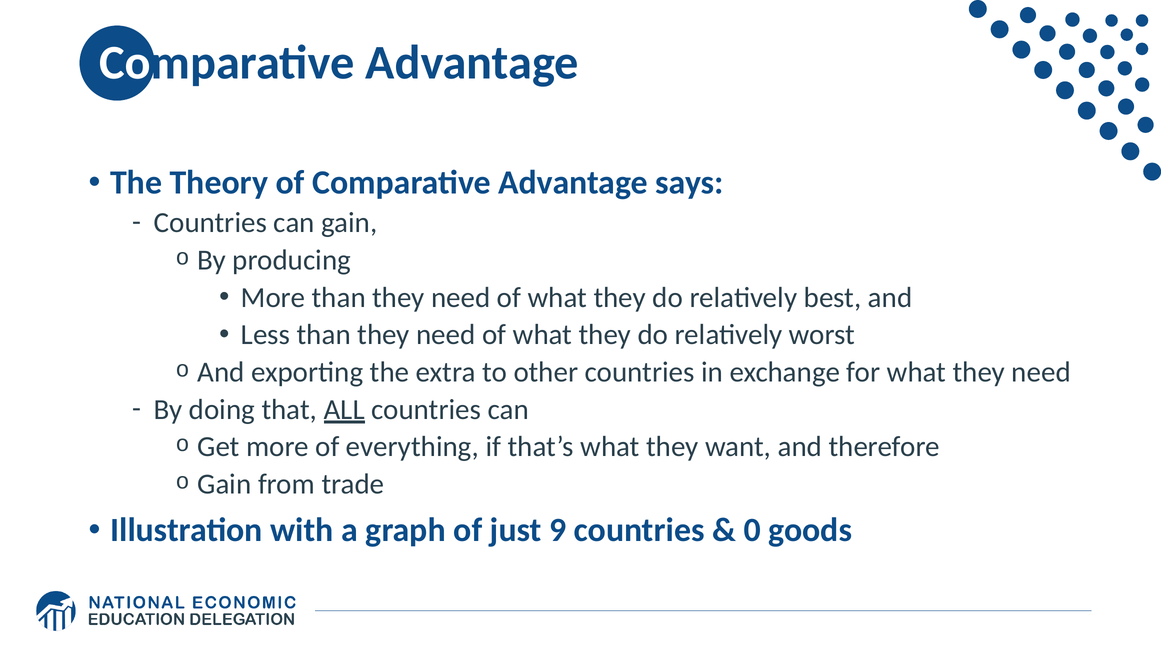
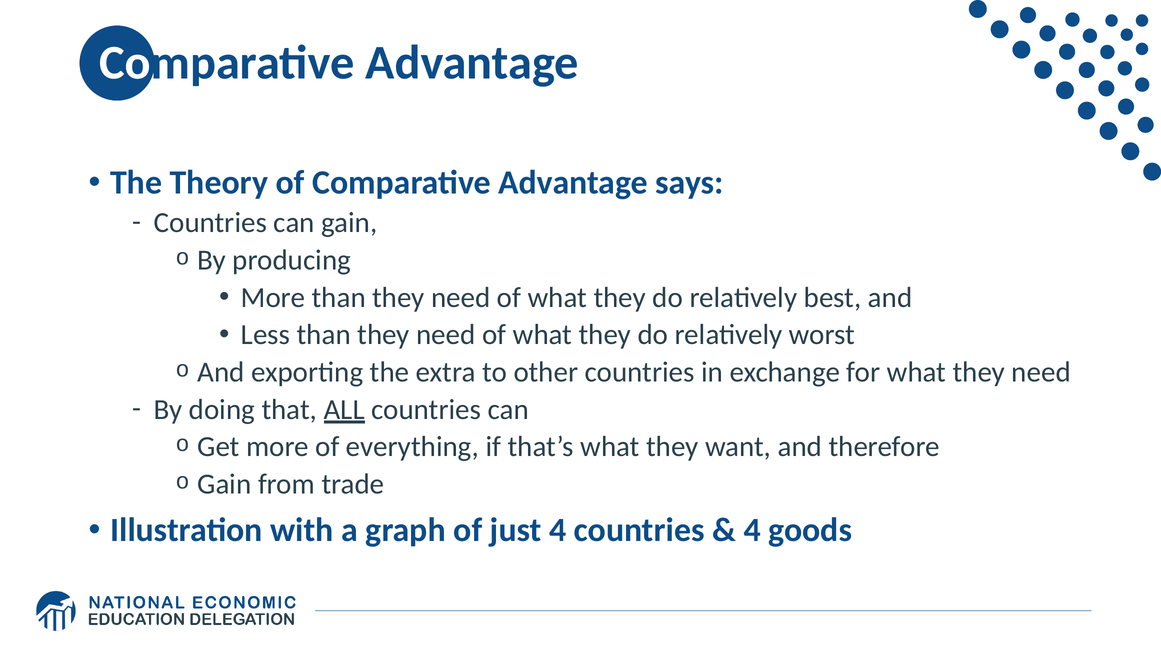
just 9: 9 -> 4
0 at (752, 530): 0 -> 4
